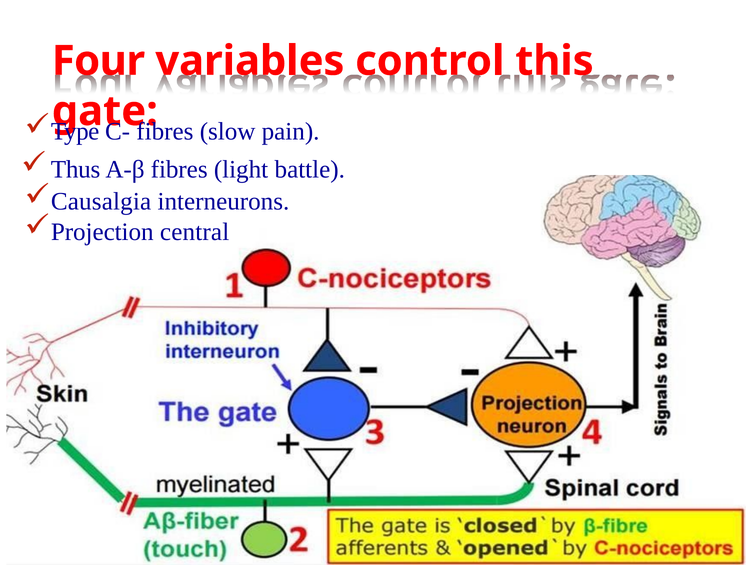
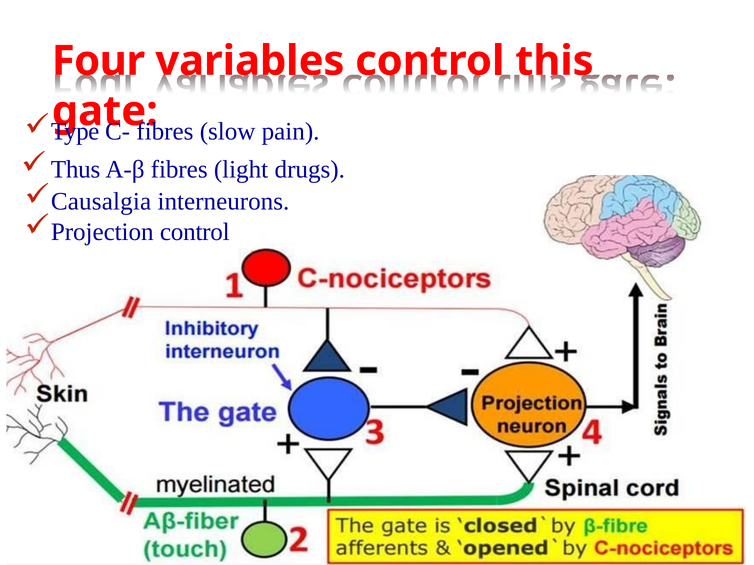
battle: battle -> drugs
Projection central: central -> control
